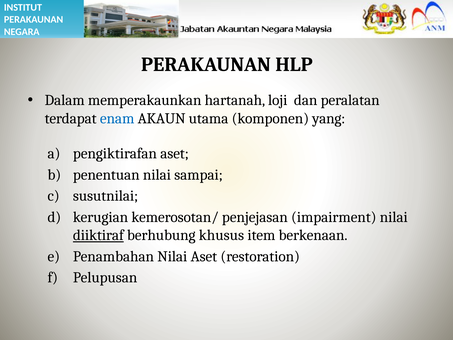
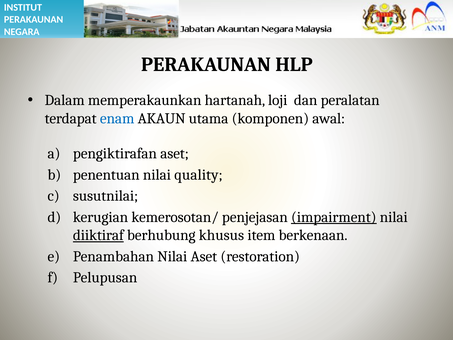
yang: yang -> awal
sampai: sampai -> quality
impairment underline: none -> present
